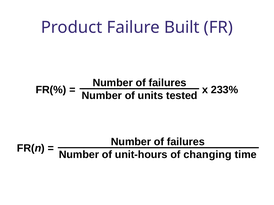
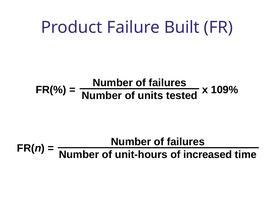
233%: 233% -> 109%
changing: changing -> increased
